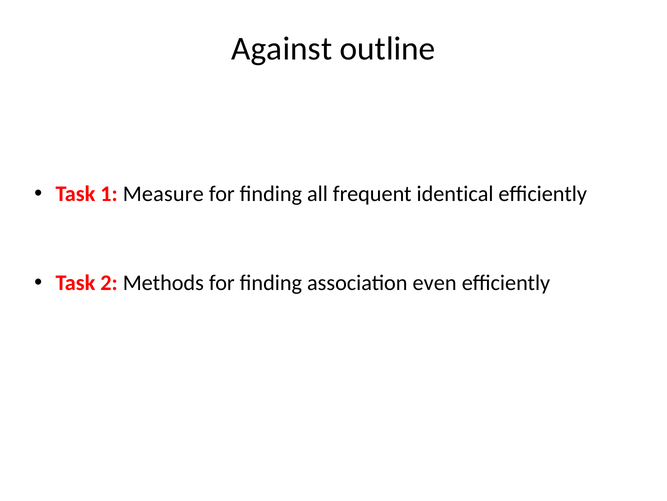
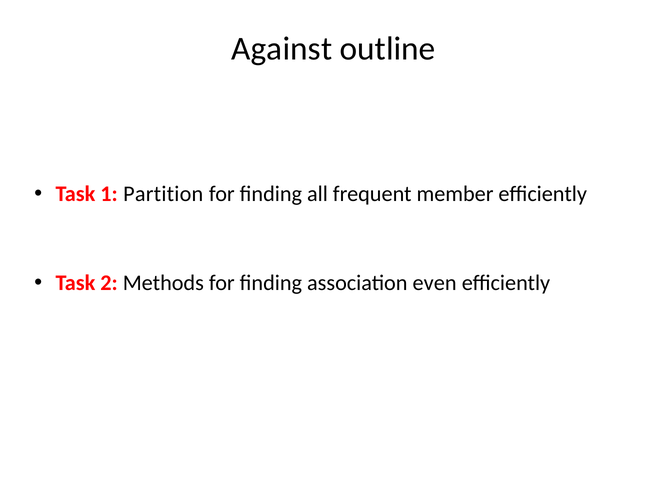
Measure: Measure -> Partition
identical: identical -> member
